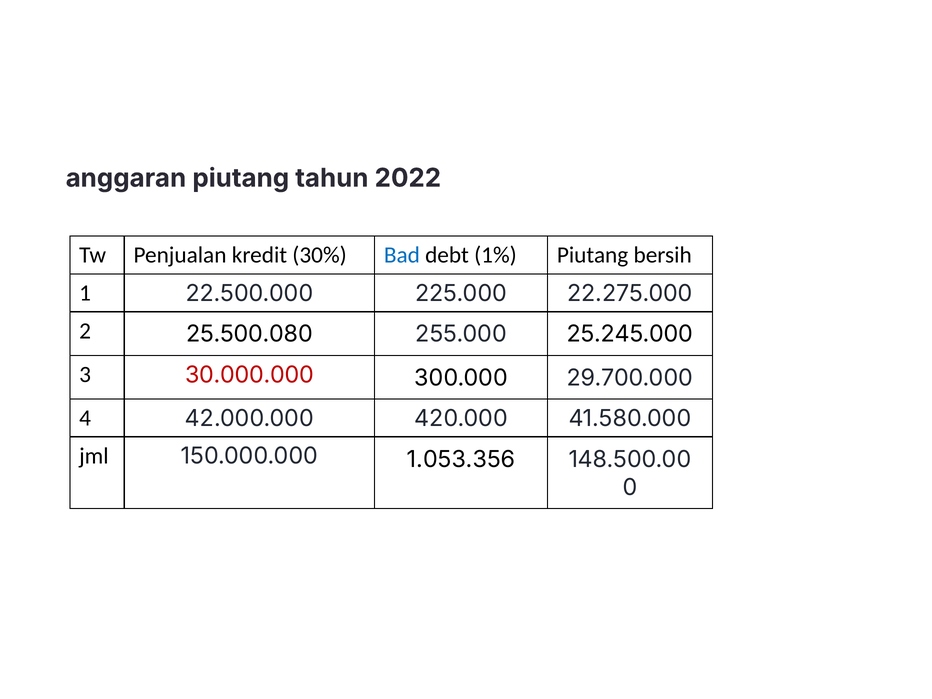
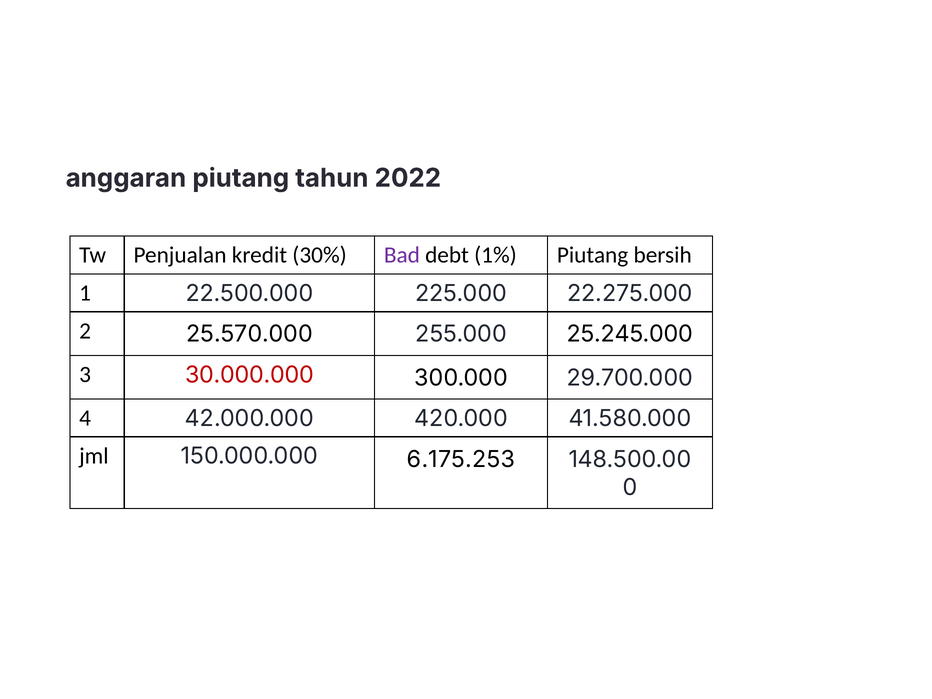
Bad colour: blue -> purple
25.500.080: 25.500.080 -> 25.570.000
1.053.356: 1.053.356 -> 6.175.253
